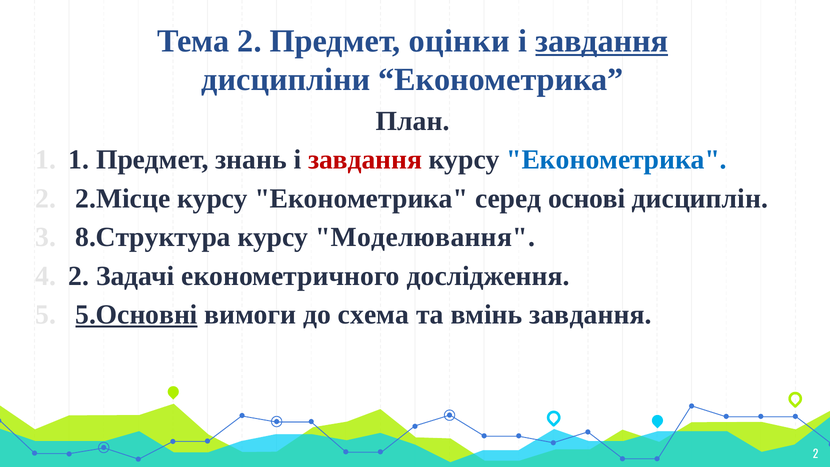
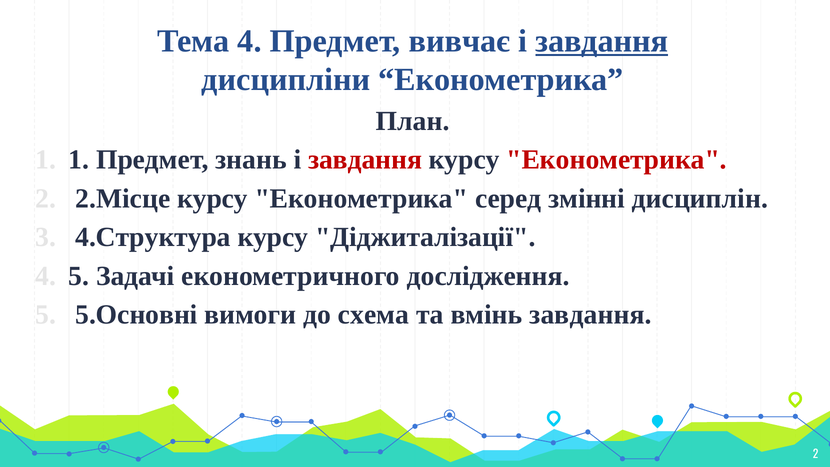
Тема 2: 2 -> 4
оцінки: оцінки -> вивчає
Економетрика at (617, 160) colour: blue -> red
основі: основі -> змінні
8.Структура: 8.Структура -> 4.Структура
Моделювання: Моделювання -> Діджиталізації
4 2: 2 -> 5
5.Основні underline: present -> none
